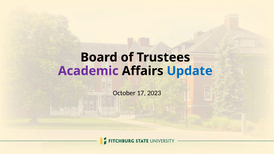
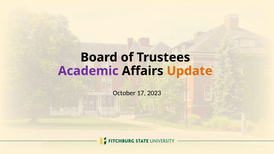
Update colour: blue -> orange
